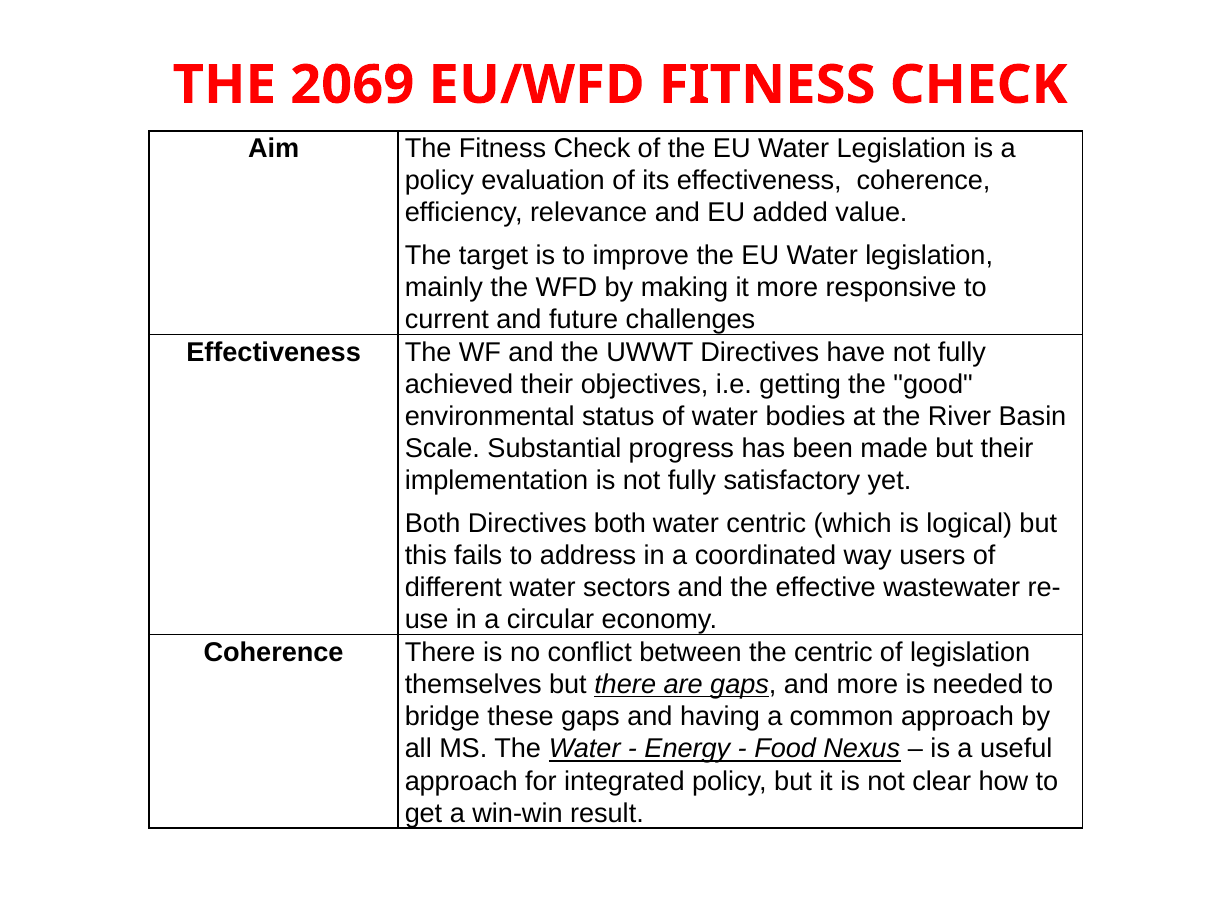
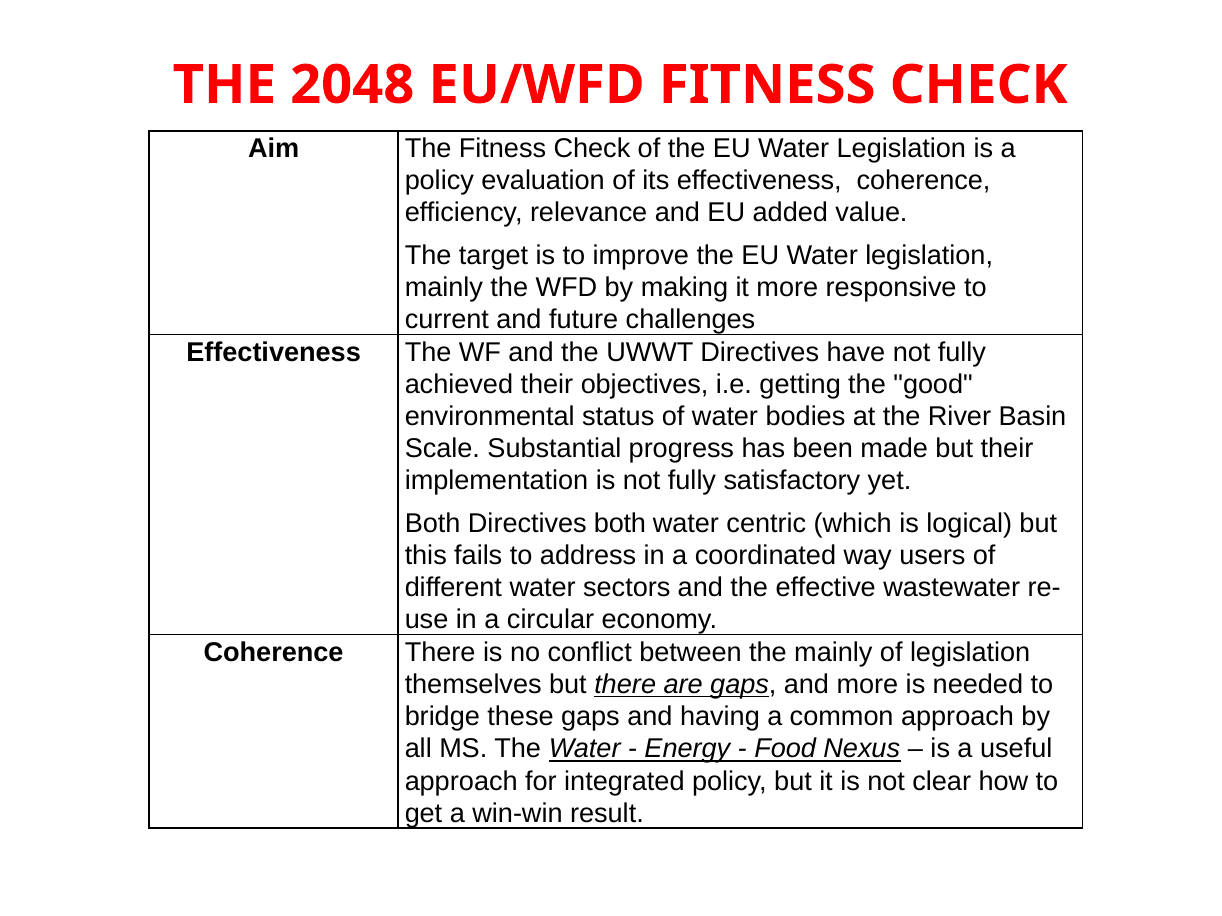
2069: 2069 -> 2048
the centric: centric -> mainly
